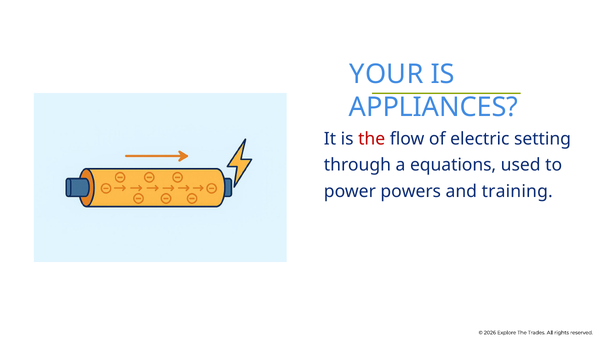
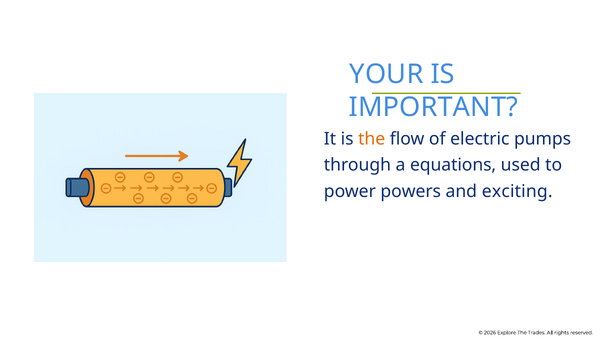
APPLIANCES: APPLIANCES -> IMPORTANT
the at (372, 139) colour: red -> orange
setting: setting -> pumps
training: training -> exciting
